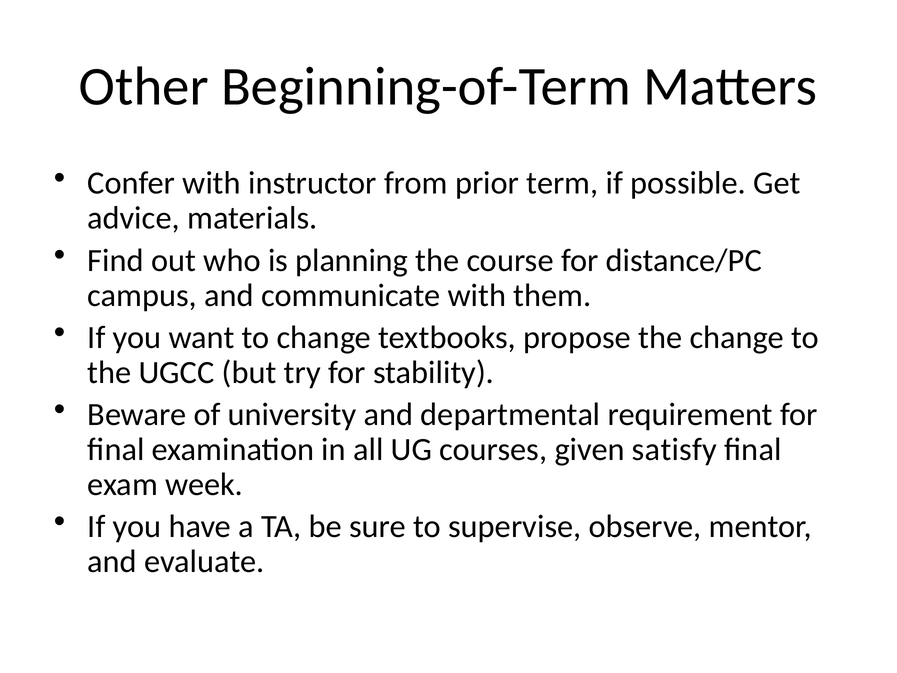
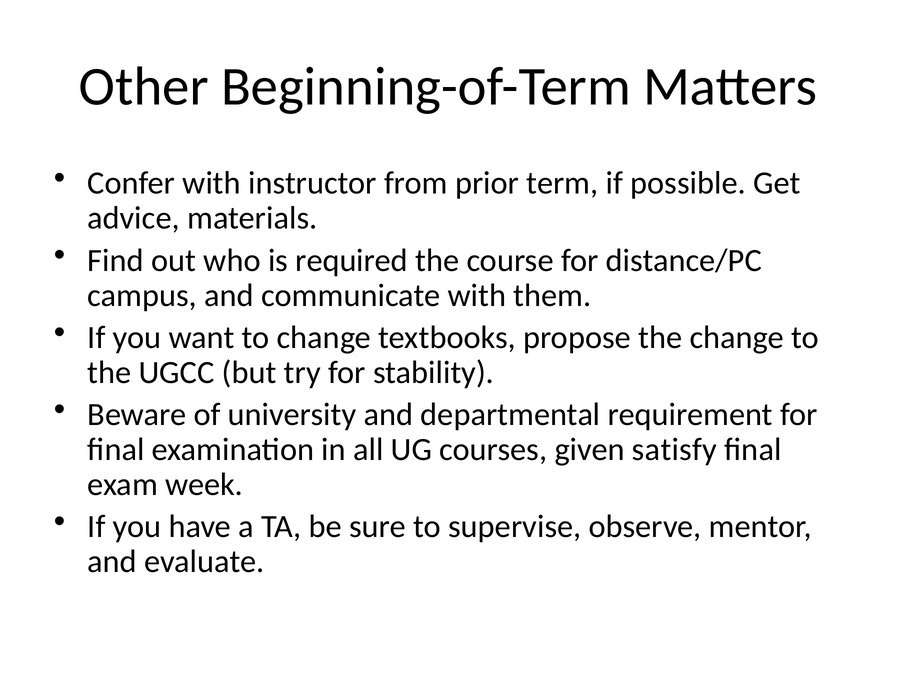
planning: planning -> required
